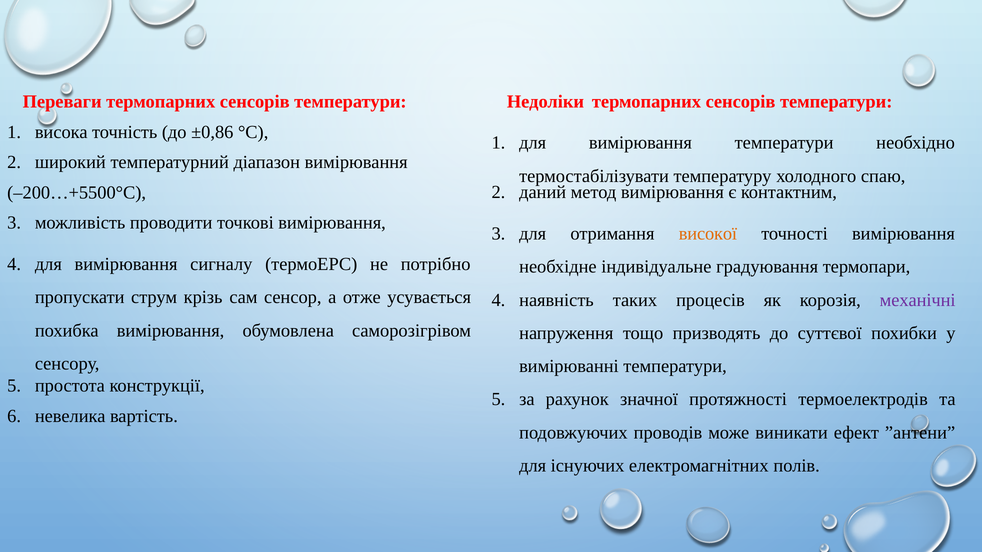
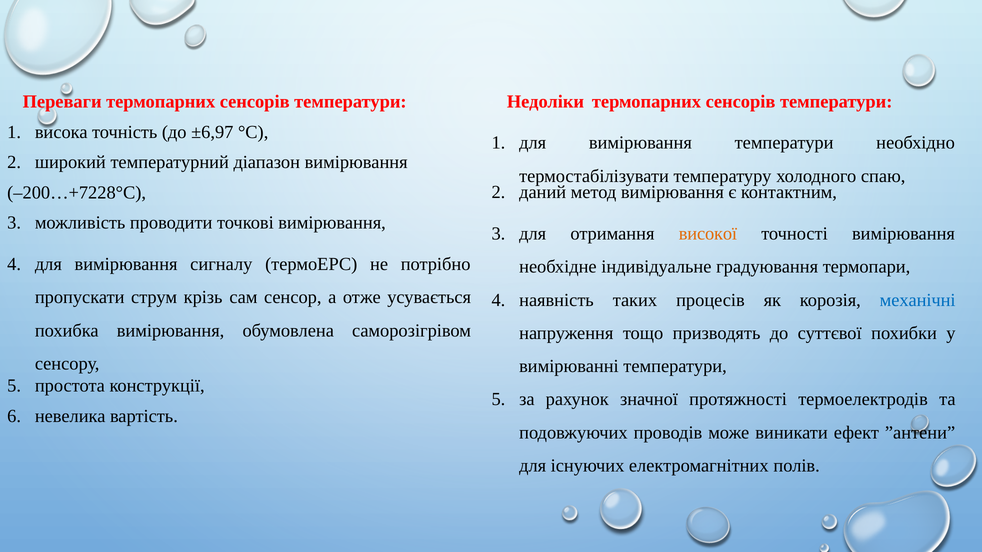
±0,86: ±0,86 -> ±6,97
–200…+5500°С: –200…+5500°С -> –200…+7228°С
механічні colour: purple -> blue
